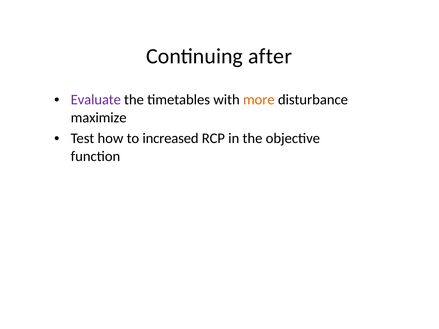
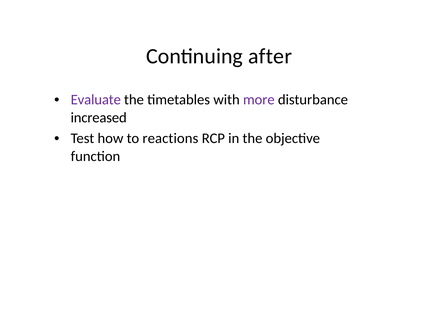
more colour: orange -> purple
maximize: maximize -> increased
increased: increased -> reactions
